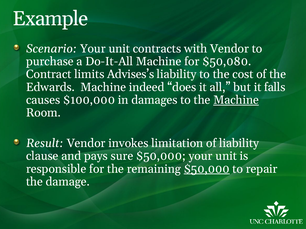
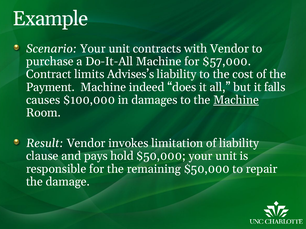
$50,080: $50,080 -> $57,000
Edwards: Edwards -> Payment
sure: sure -> hold
$50,000 at (207, 169) underline: present -> none
